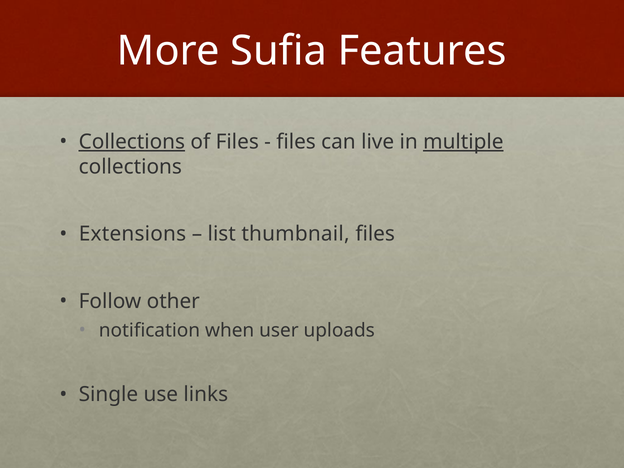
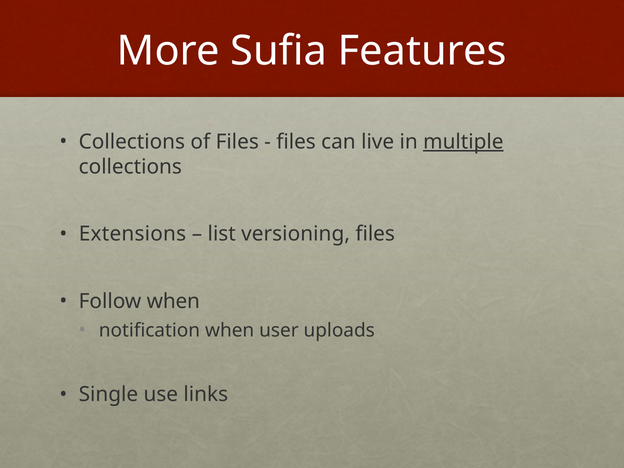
Collections at (132, 142) underline: present -> none
thumbnail: thumbnail -> versioning
Follow other: other -> when
